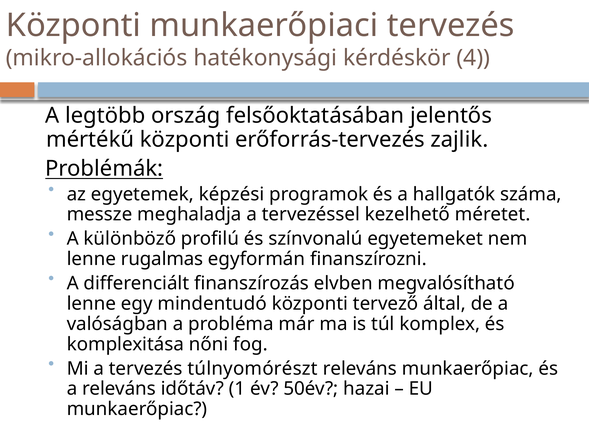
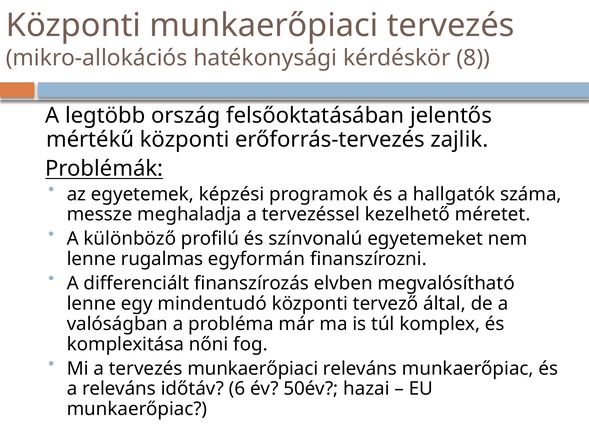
4: 4 -> 8
tervezés túlnyomórészt: túlnyomórészt -> munkaerőpiaci
1: 1 -> 6
